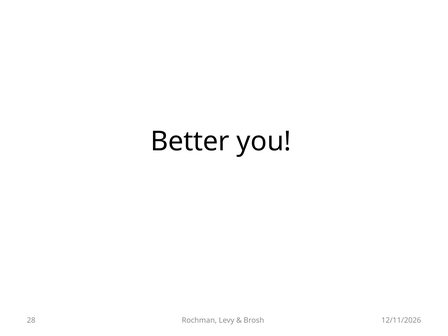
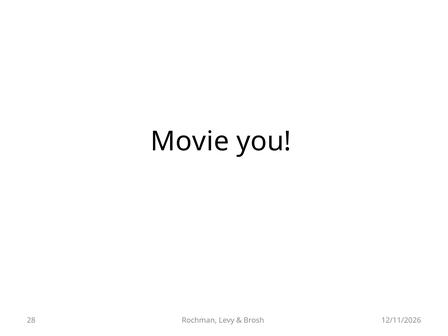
Better: Better -> Movie
